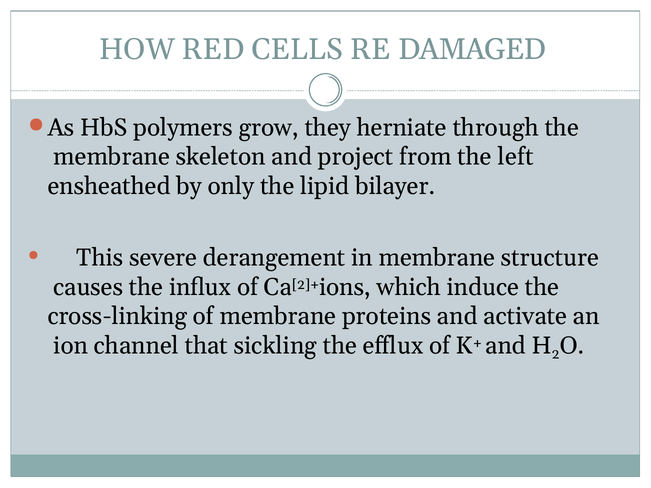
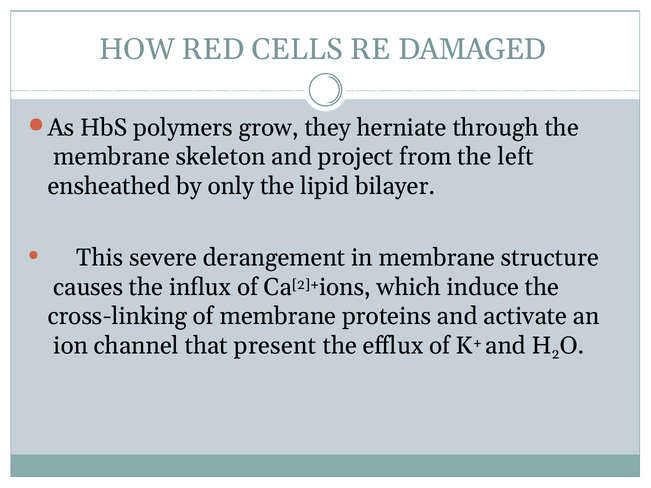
sickling: sickling -> present
